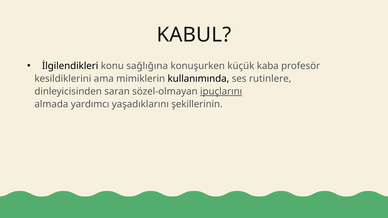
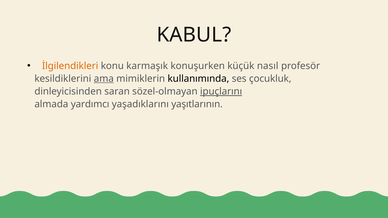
İlgilendikleri colour: black -> orange
sağlığına: sağlığına -> karmaşık
kaba: kaba -> nasıl
ama underline: none -> present
rutinlere: rutinlere -> çocukluk
şekillerinin: şekillerinin -> yaşıtlarının
